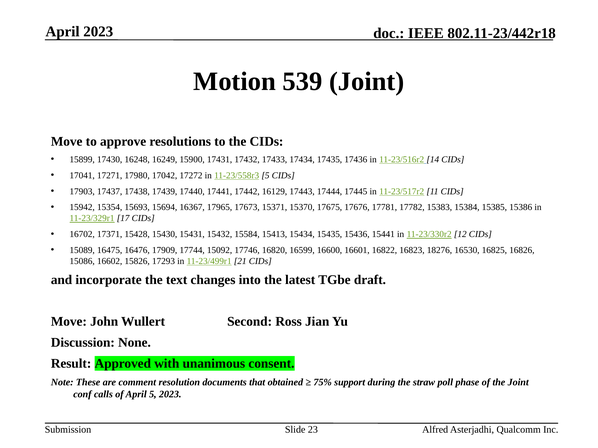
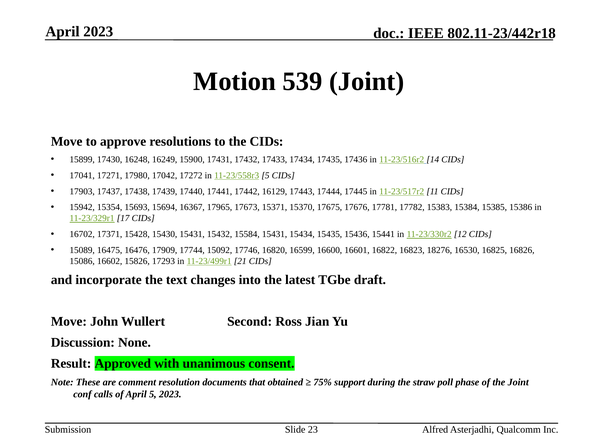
15584 15413: 15413 -> 15431
